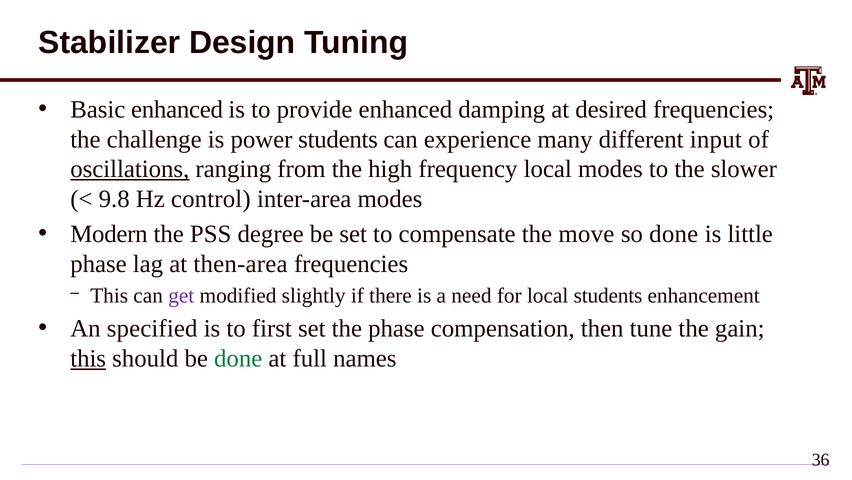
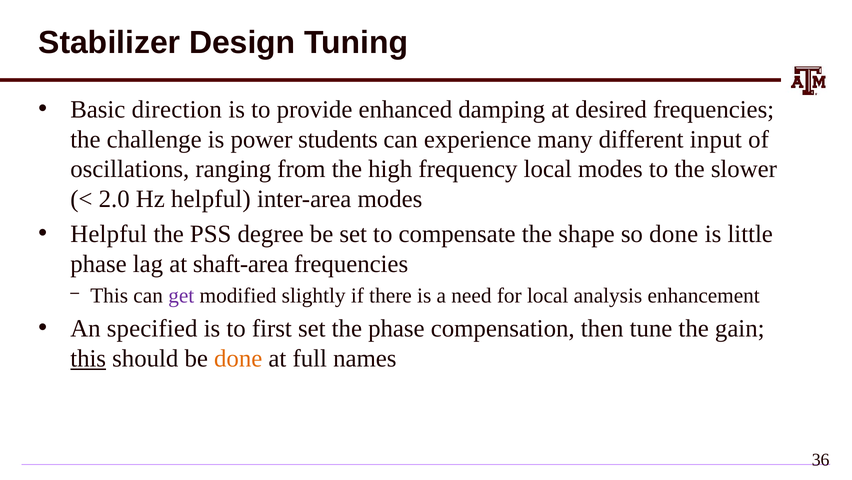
Basic enhanced: enhanced -> direction
oscillations underline: present -> none
9.8: 9.8 -> 2.0
Hz control: control -> helpful
Modern at (109, 234): Modern -> Helpful
move: move -> shape
then-area: then-area -> shaft-area
local students: students -> analysis
done at (238, 358) colour: green -> orange
